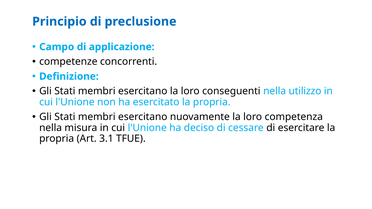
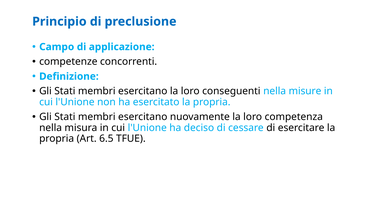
utilizzo: utilizzo -> misure
3.1: 3.1 -> 6.5
